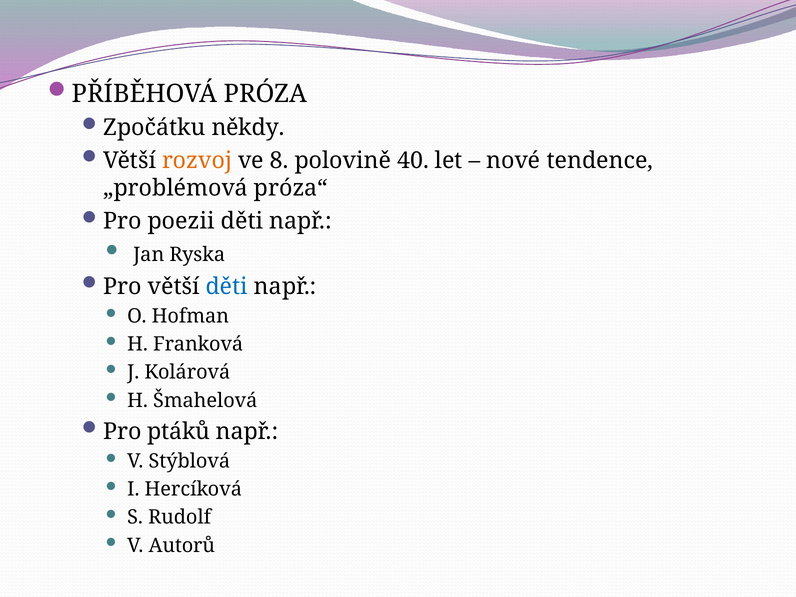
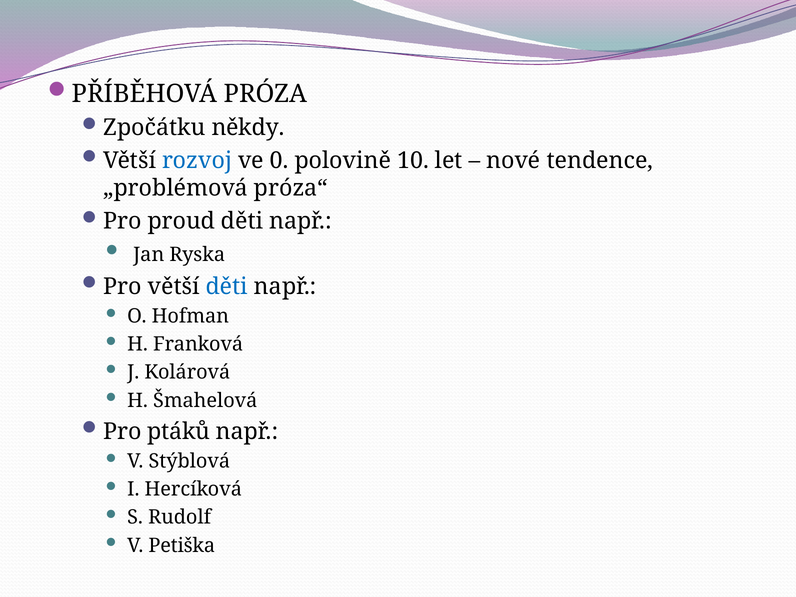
rozvoj colour: orange -> blue
8: 8 -> 0
40: 40 -> 10
poezii: poezii -> proud
Autorů: Autorů -> Petiška
